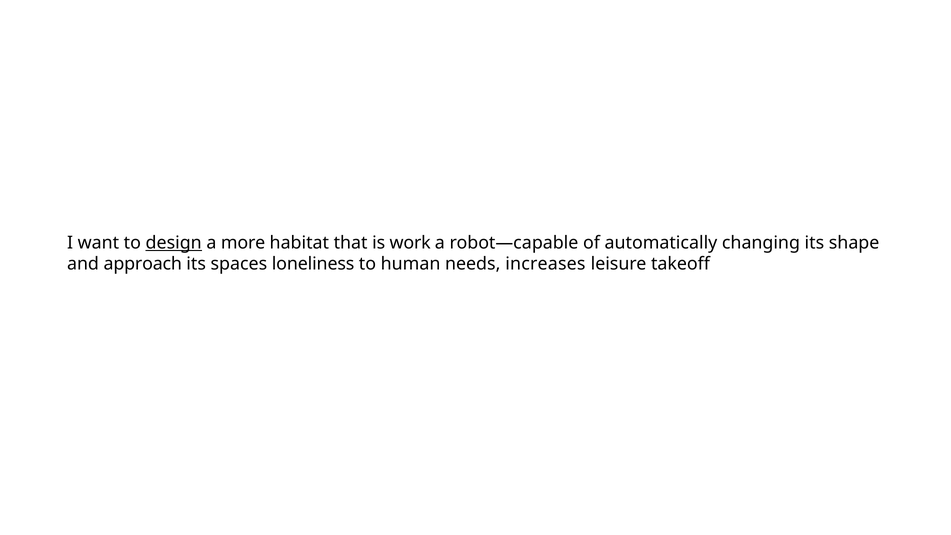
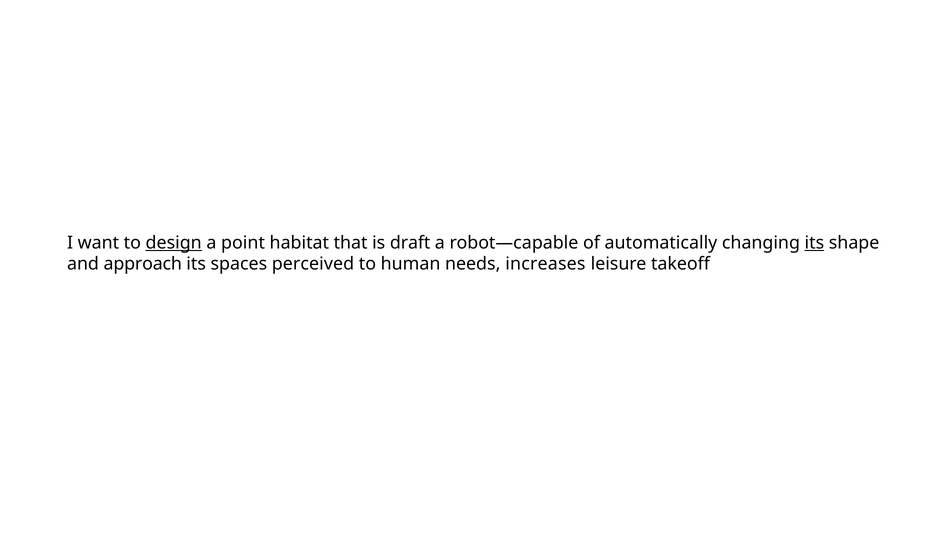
more: more -> point
work: work -> draft
its at (814, 243) underline: none -> present
loneliness: loneliness -> perceived
